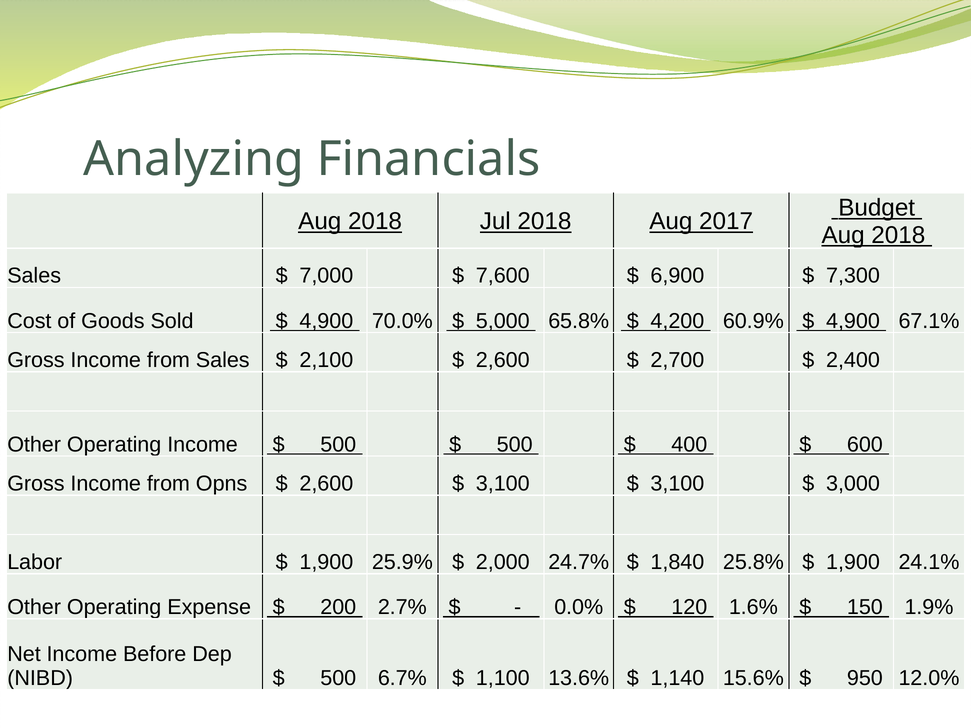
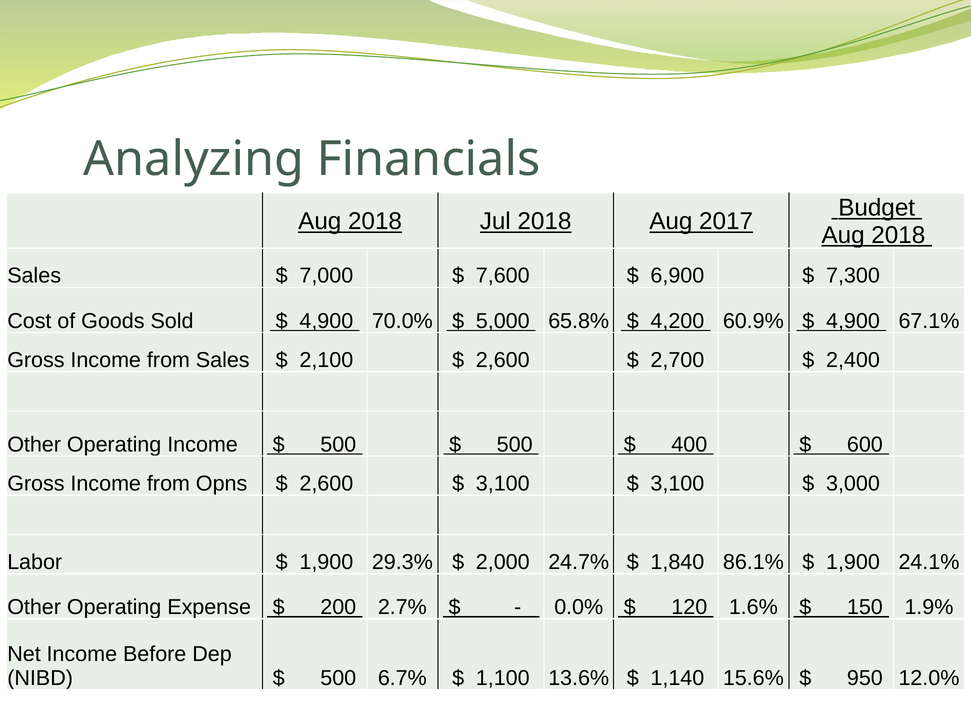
25.9%: 25.9% -> 29.3%
25.8%: 25.8% -> 86.1%
